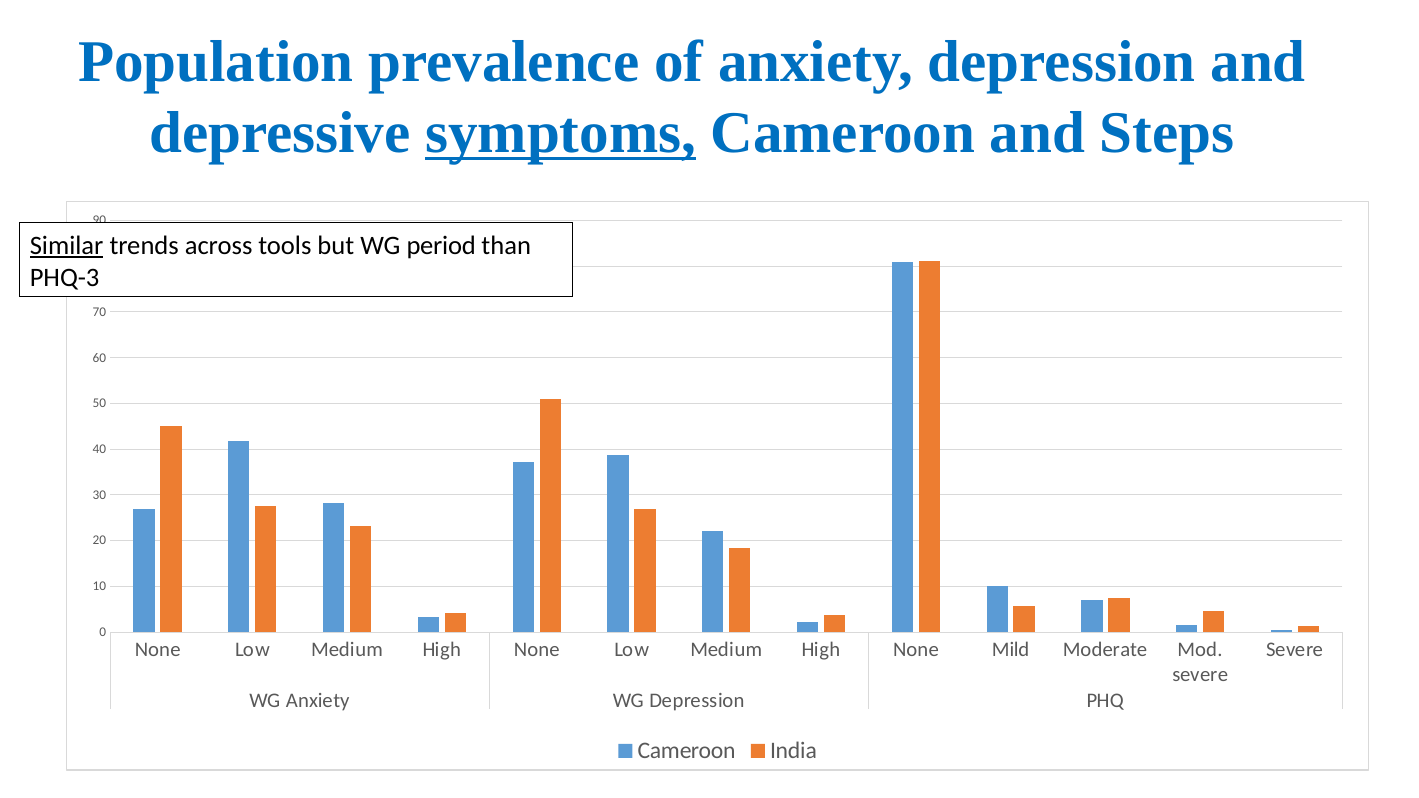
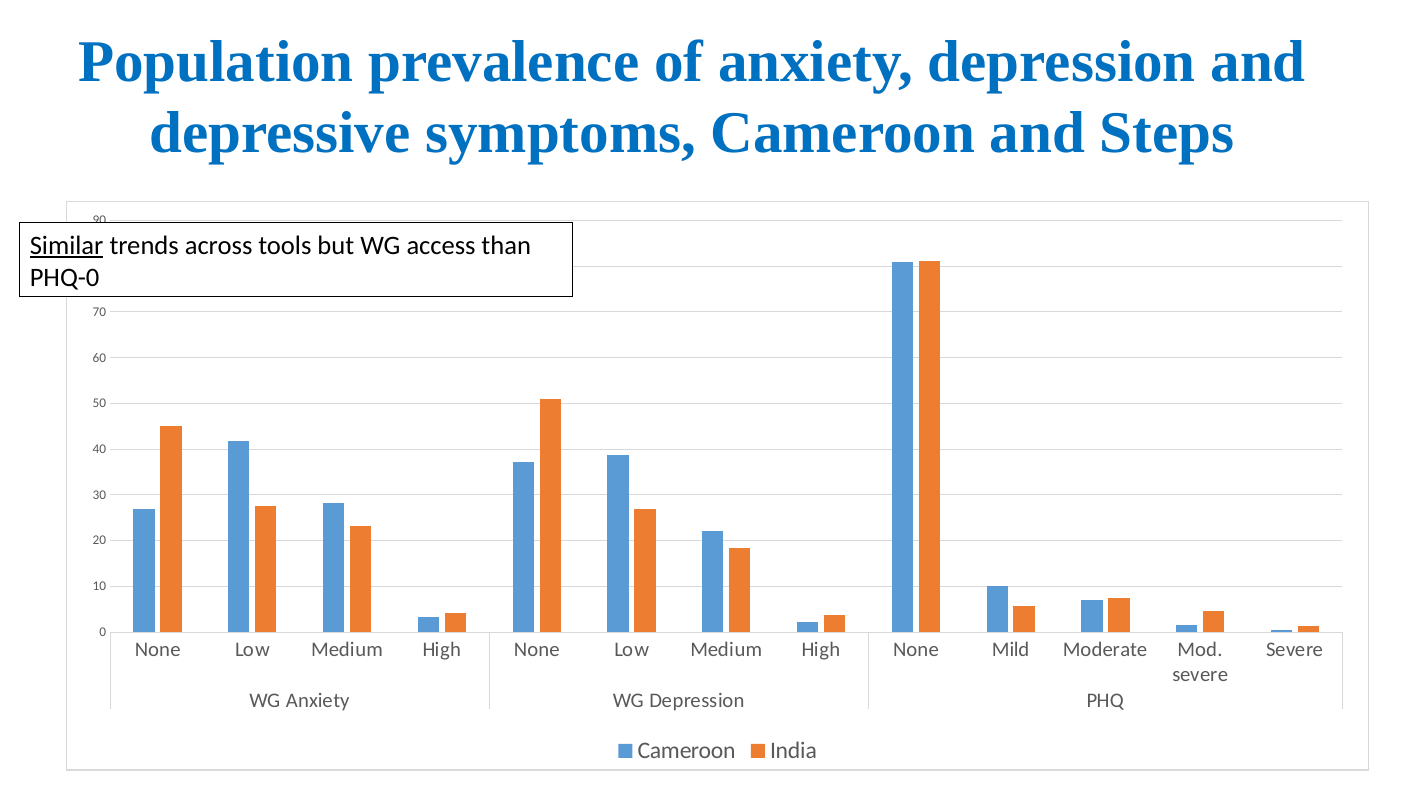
symptoms underline: present -> none
period: period -> access
PHQ-3: PHQ-3 -> PHQ-0
